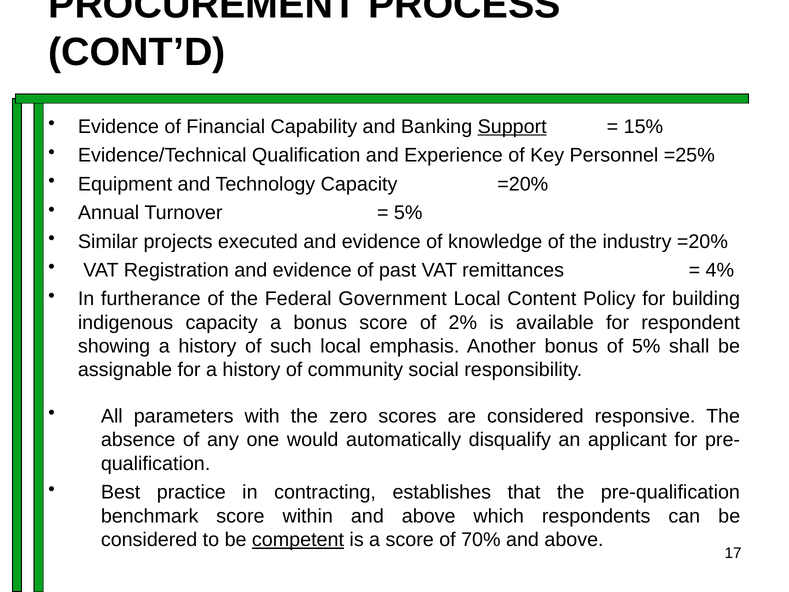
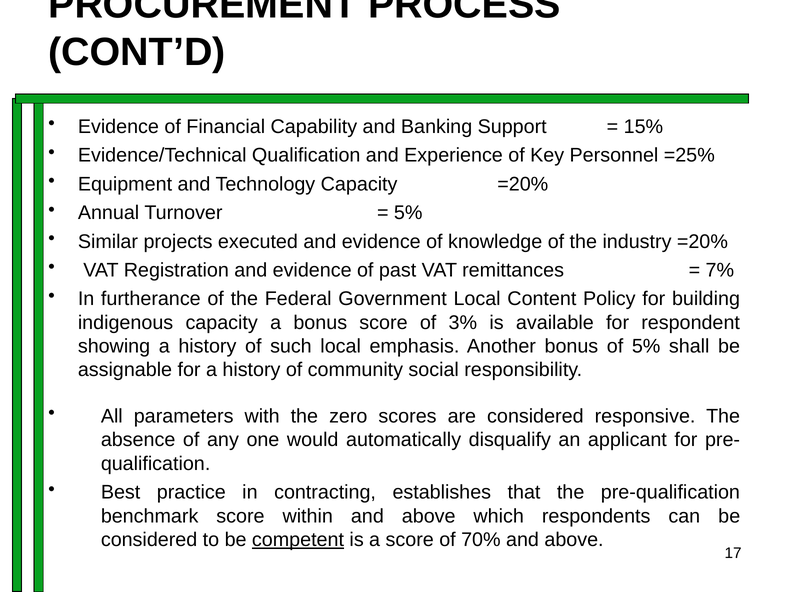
Support underline: present -> none
4%: 4% -> 7%
2%: 2% -> 3%
